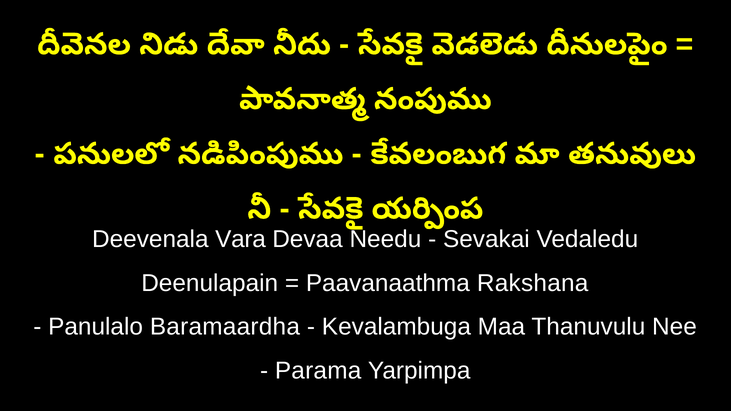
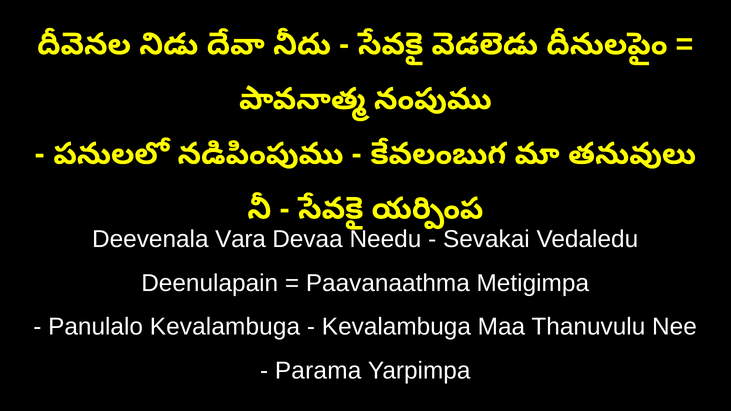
Rakshana: Rakshana -> Metigimpa
Panulalo Baramaardha: Baramaardha -> Kevalambuga
